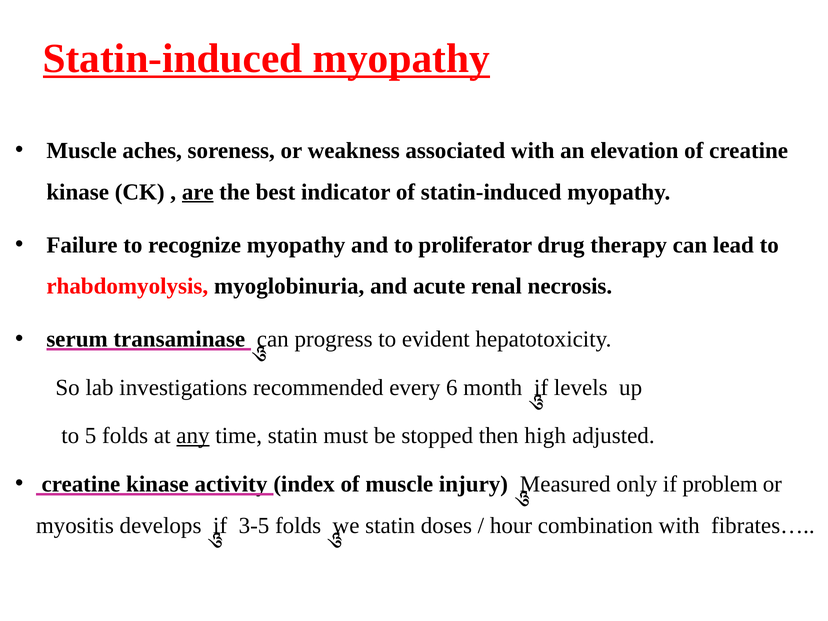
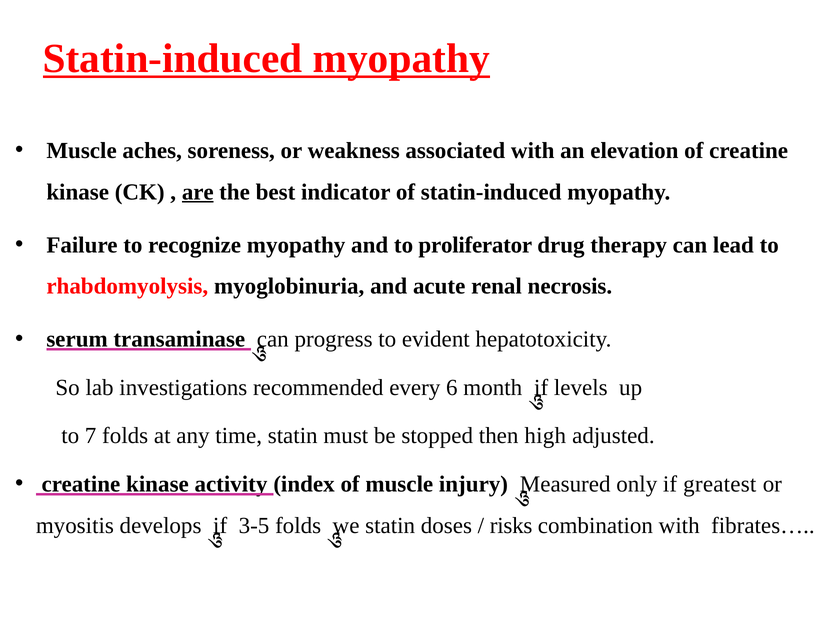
5: 5 -> 7
any underline: present -> none
problem: problem -> greatest
hour: hour -> risks
